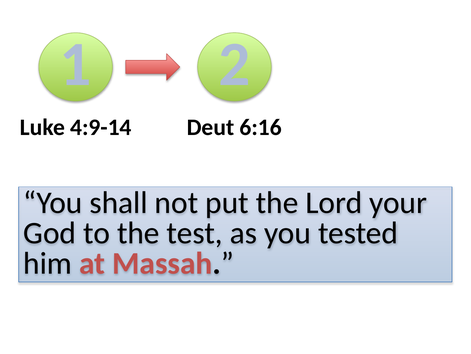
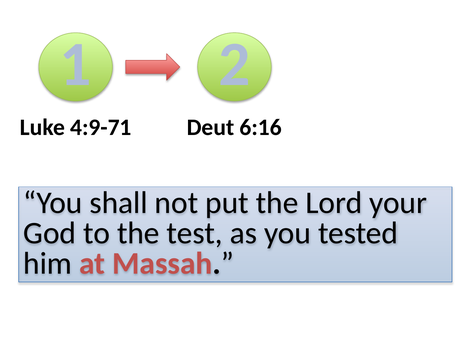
4:9-14: 4:9-14 -> 4:9-71
